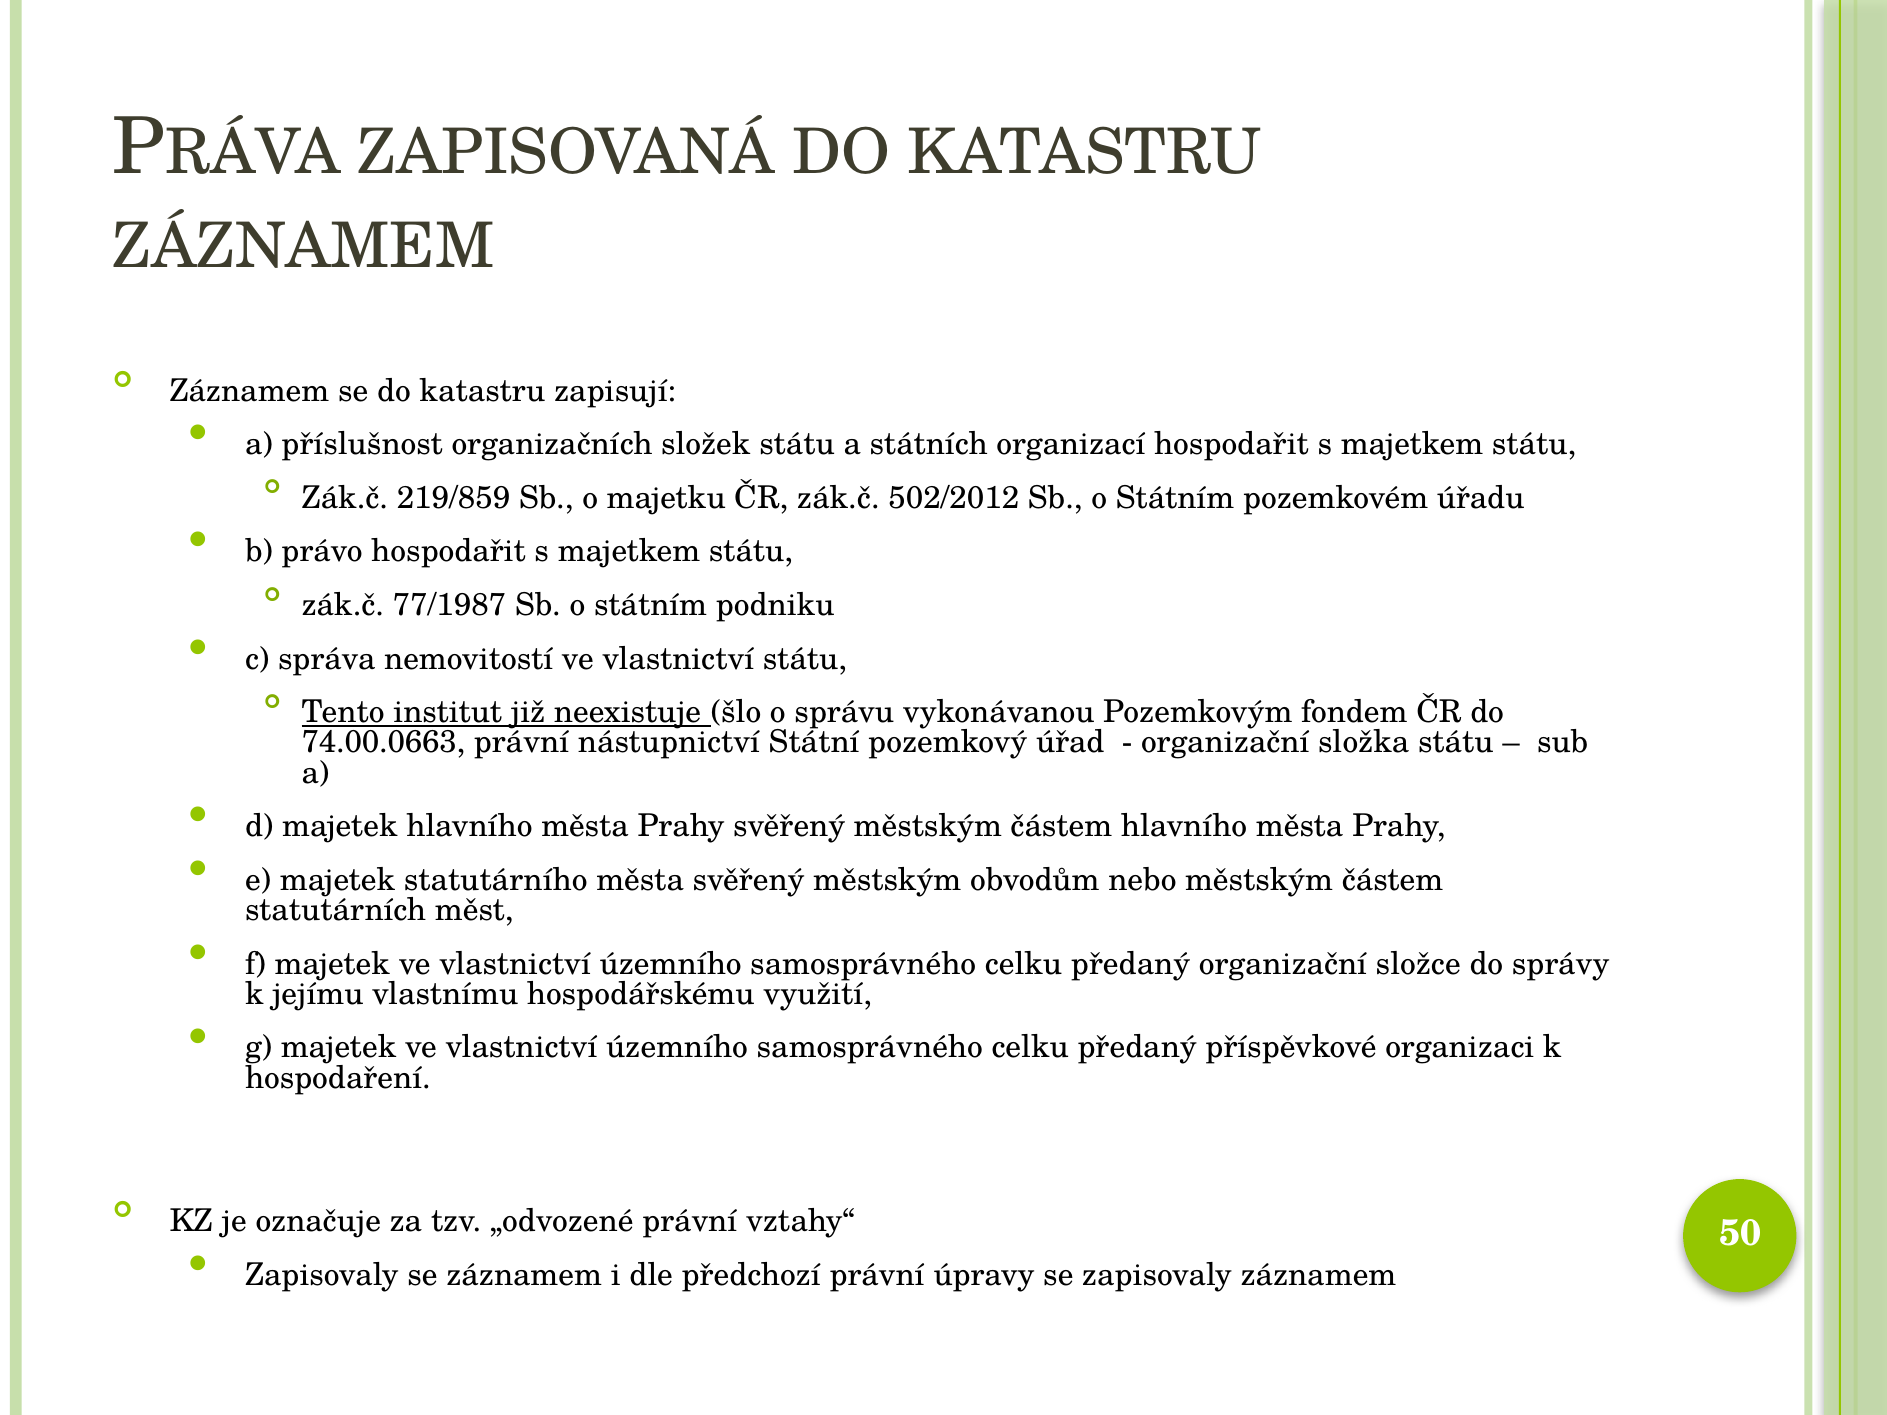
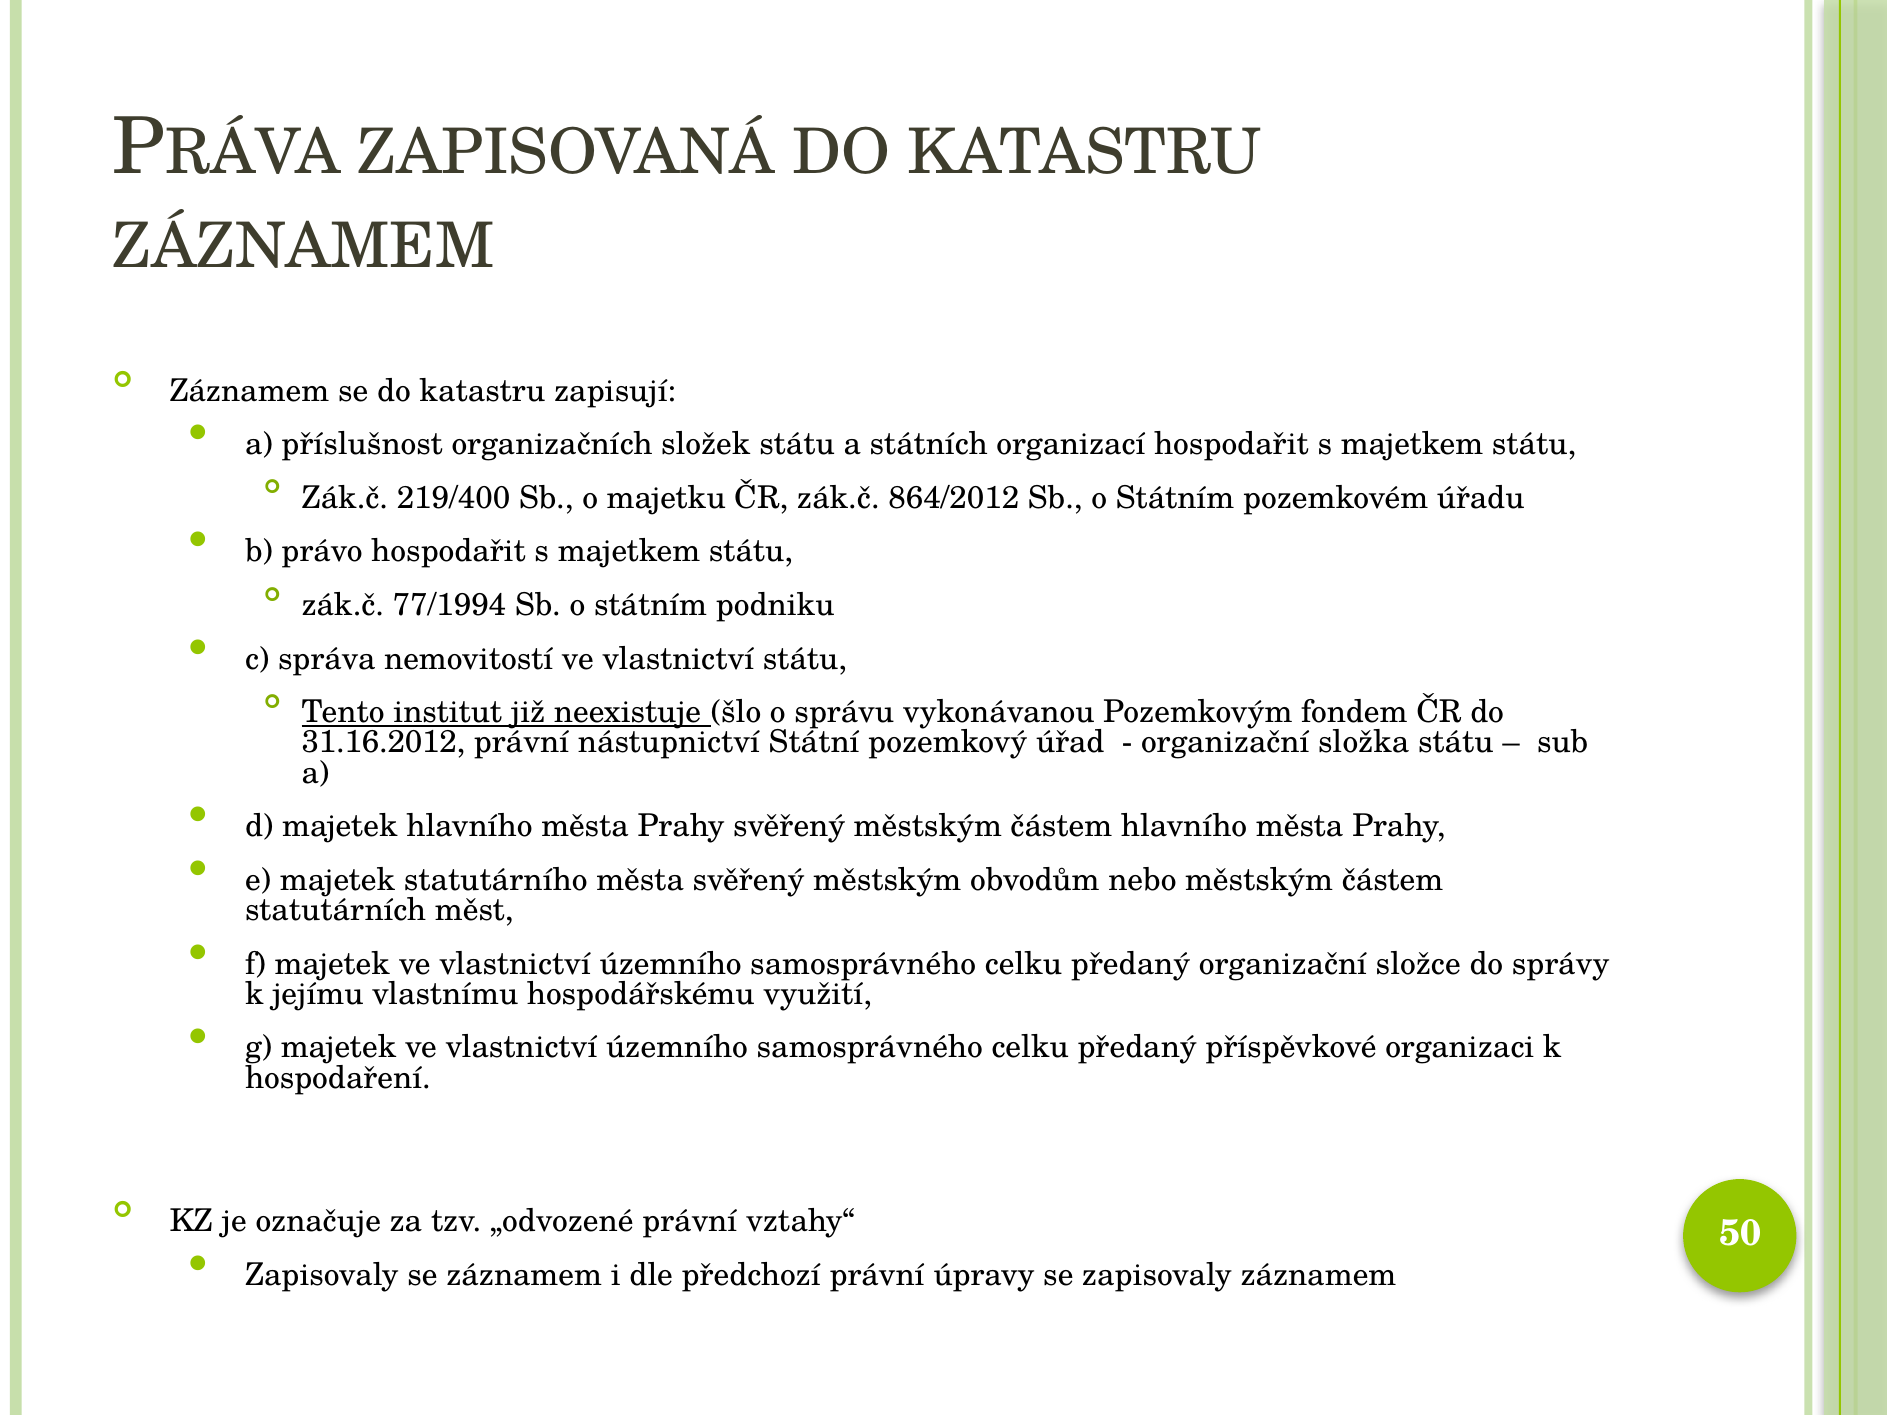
219/859: 219/859 -> 219/400
502/2012: 502/2012 -> 864/2012
77/1987: 77/1987 -> 77/1994
74.00.0663: 74.00.0663 -> 31.16.2012
